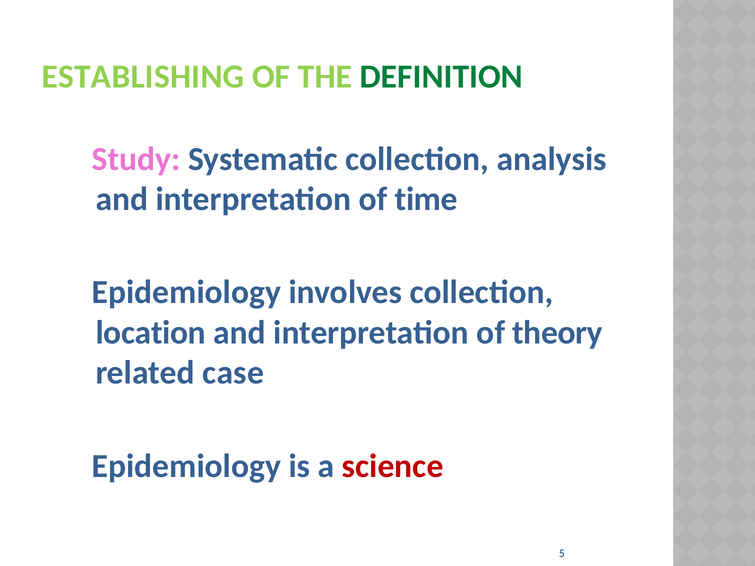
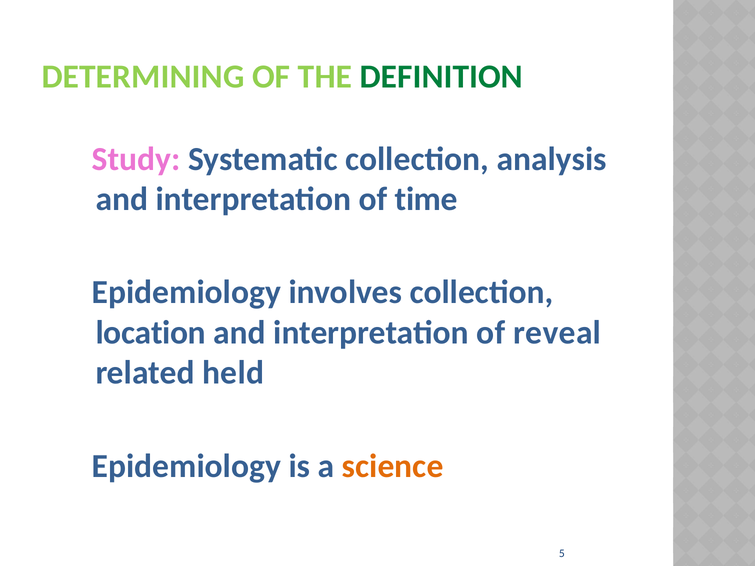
ESTABLISHING: ESTABLISHING -> DETERMINING
theory: theory -> reveal
case: case -> held
science colour: red -> orange
